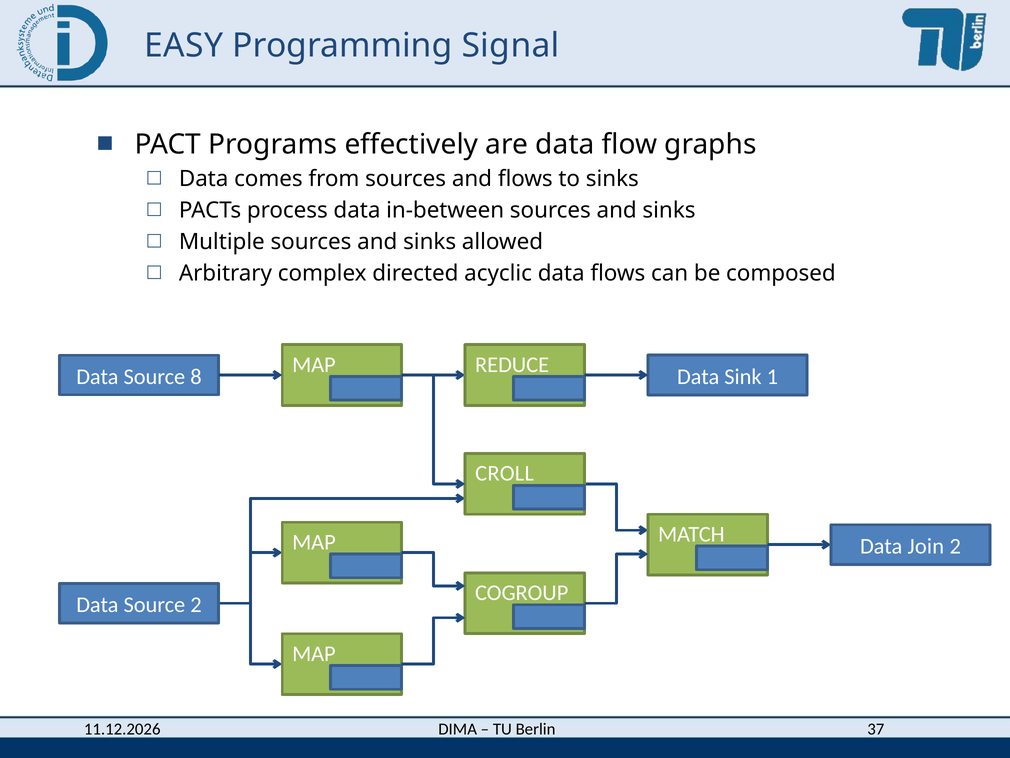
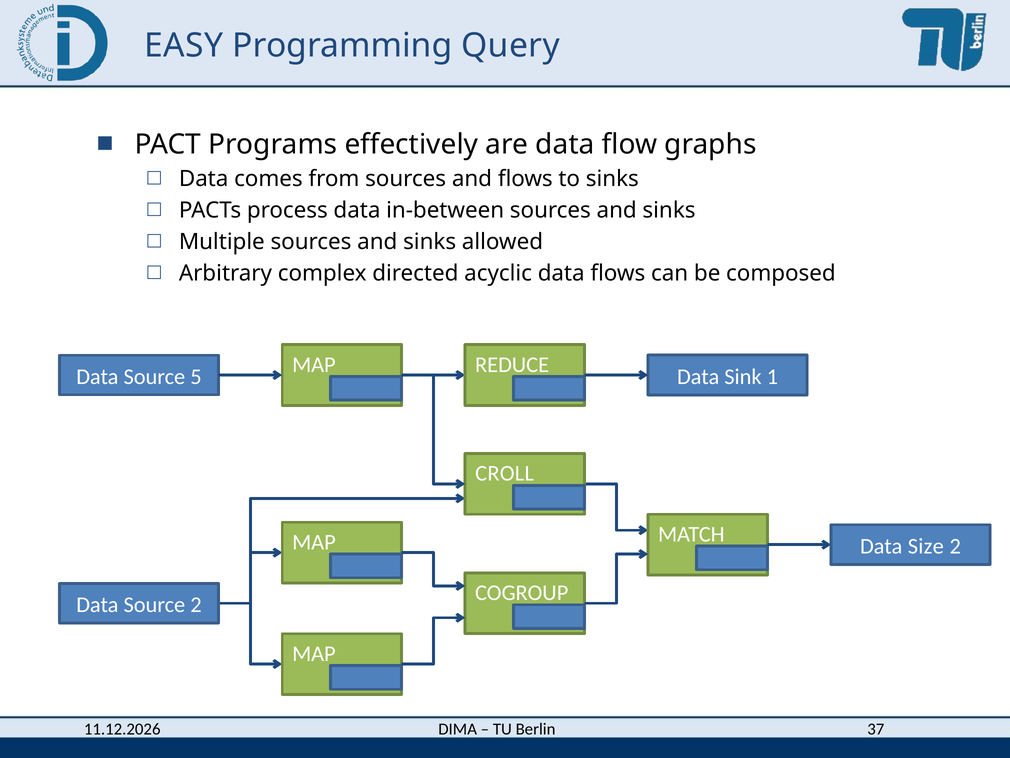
Signal: Signal -> Query
8: 8 -> 5
Join: Join -> Size
